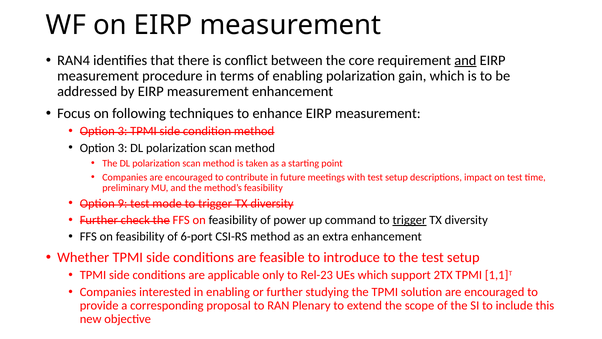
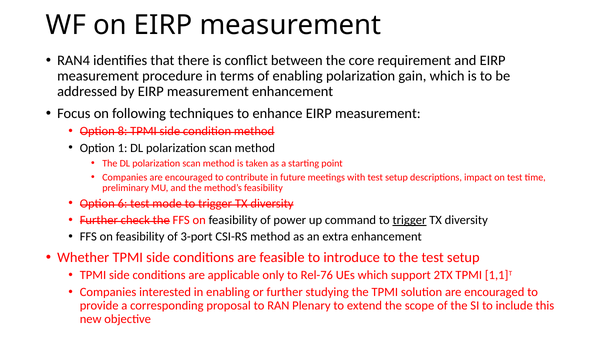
and at (465, 60) underline: present -> none
3 at (123, 131): 3 -> 8
3 at (123, 148): 3 -> 1
9: 9 -> 6
6-port: 6-port -> 3-port
Rel-23: Rel-23 -> Rel-76
